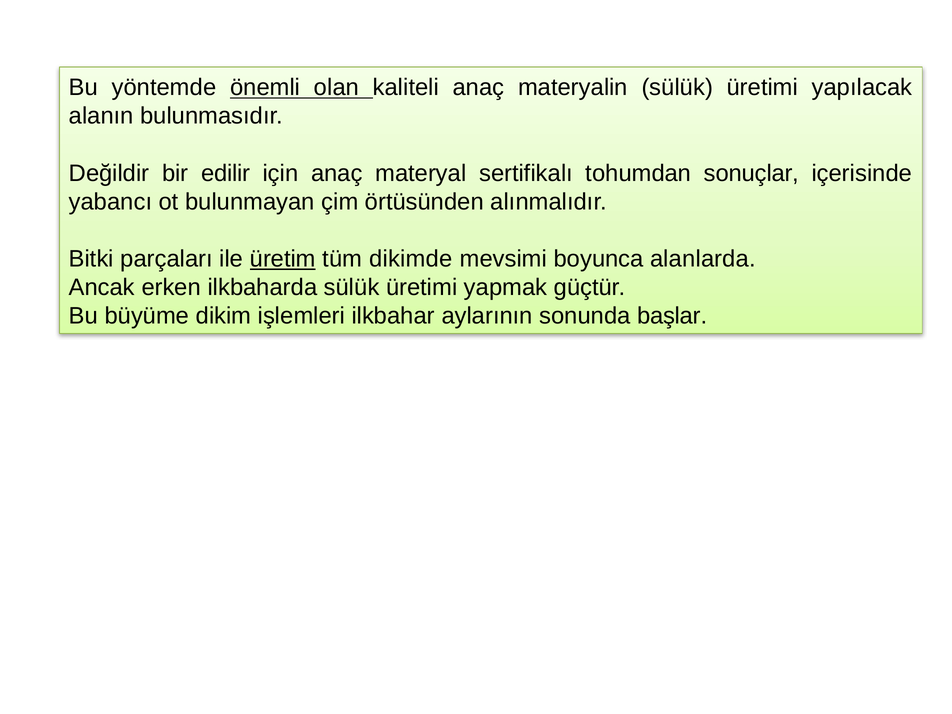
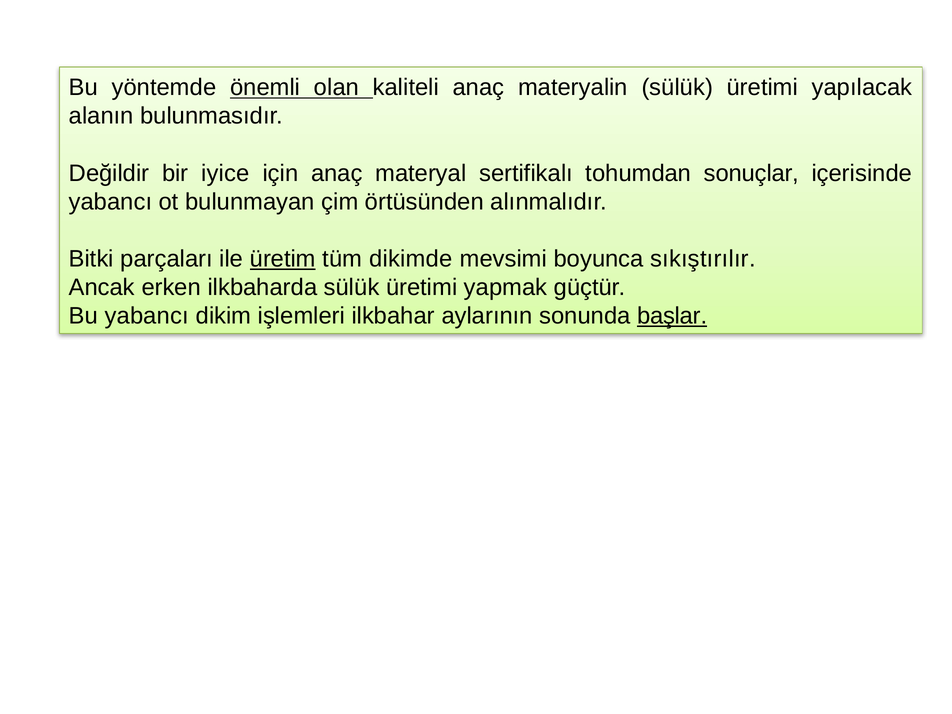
edilir: edilir -> iyice
alanlarda: alanlarda -> sıkıştırılır
Bu büyüme: büyüme -> yabancı
başlar underline: none -> present
